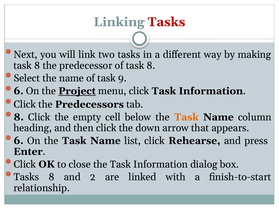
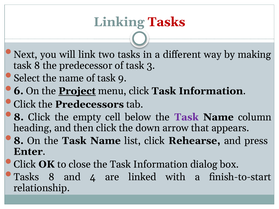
of task 8: 8 -> 3
Task at (187, 117) colour: orange -> purple
6 at (19, 141): 6 -> 8
2: 2 -> 4
